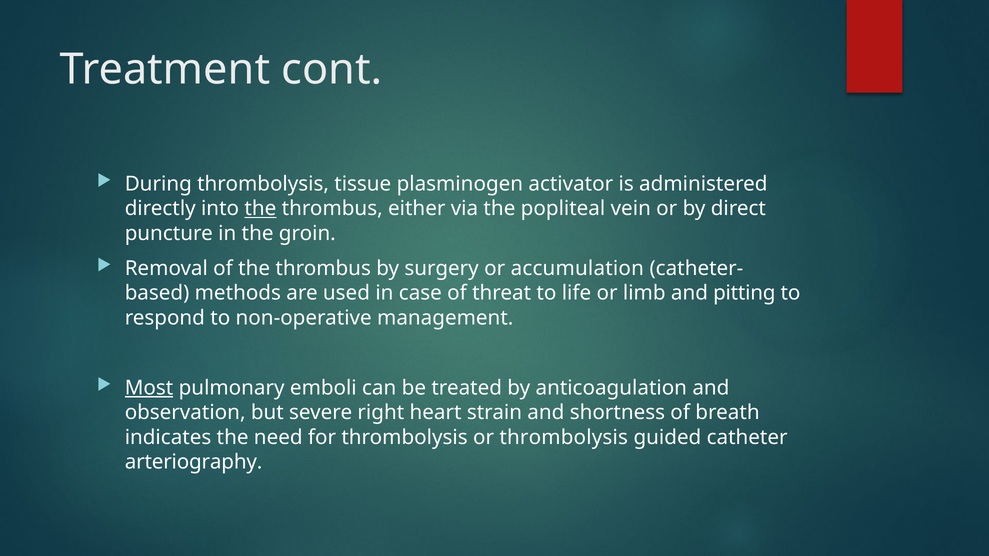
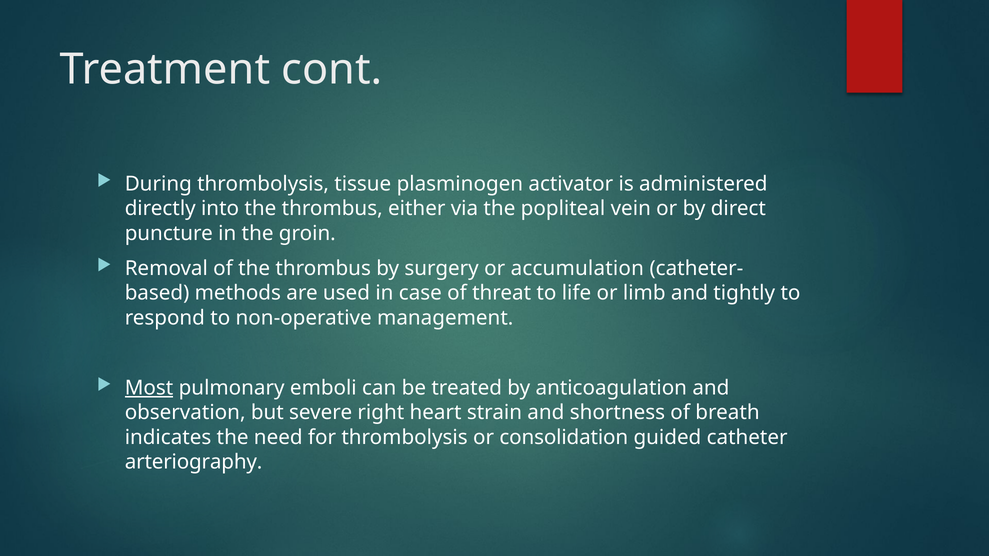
the at (260, 209) underline: present -> none
pitting: pitting -> tightly
or thrombolysis: thrombolysis -> consolidation
